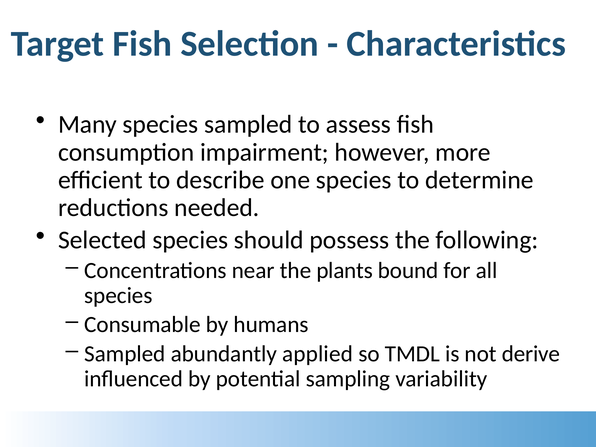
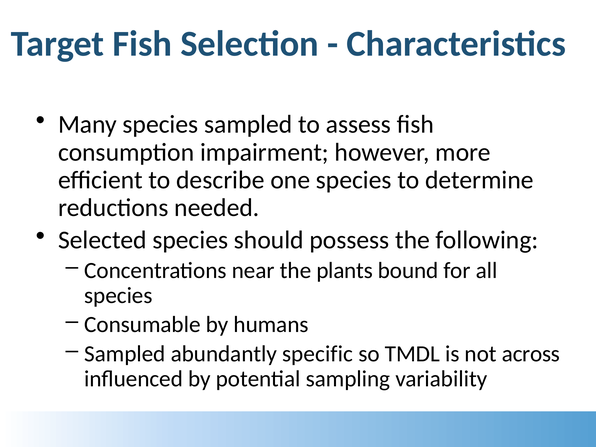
applied: applied -> specific
derive: derive -> across
